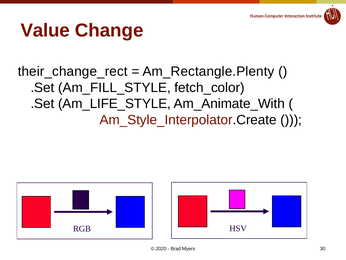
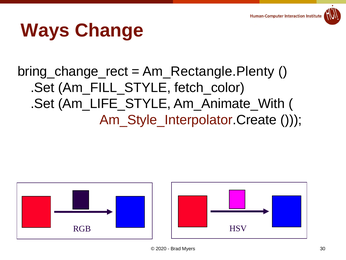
Value: Value -> Ways
their_change_rect: their_change_rect -> bring_change_rect
